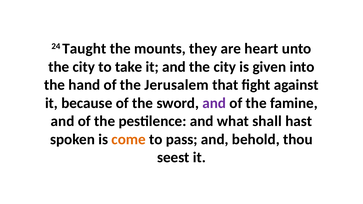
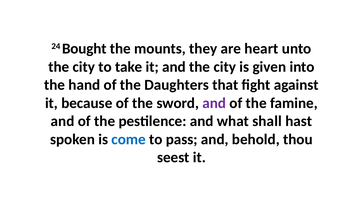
Taught: Taught -> Bought
Jerusalem: Jerusalem -> Daughters
come colour: orange -> blue
